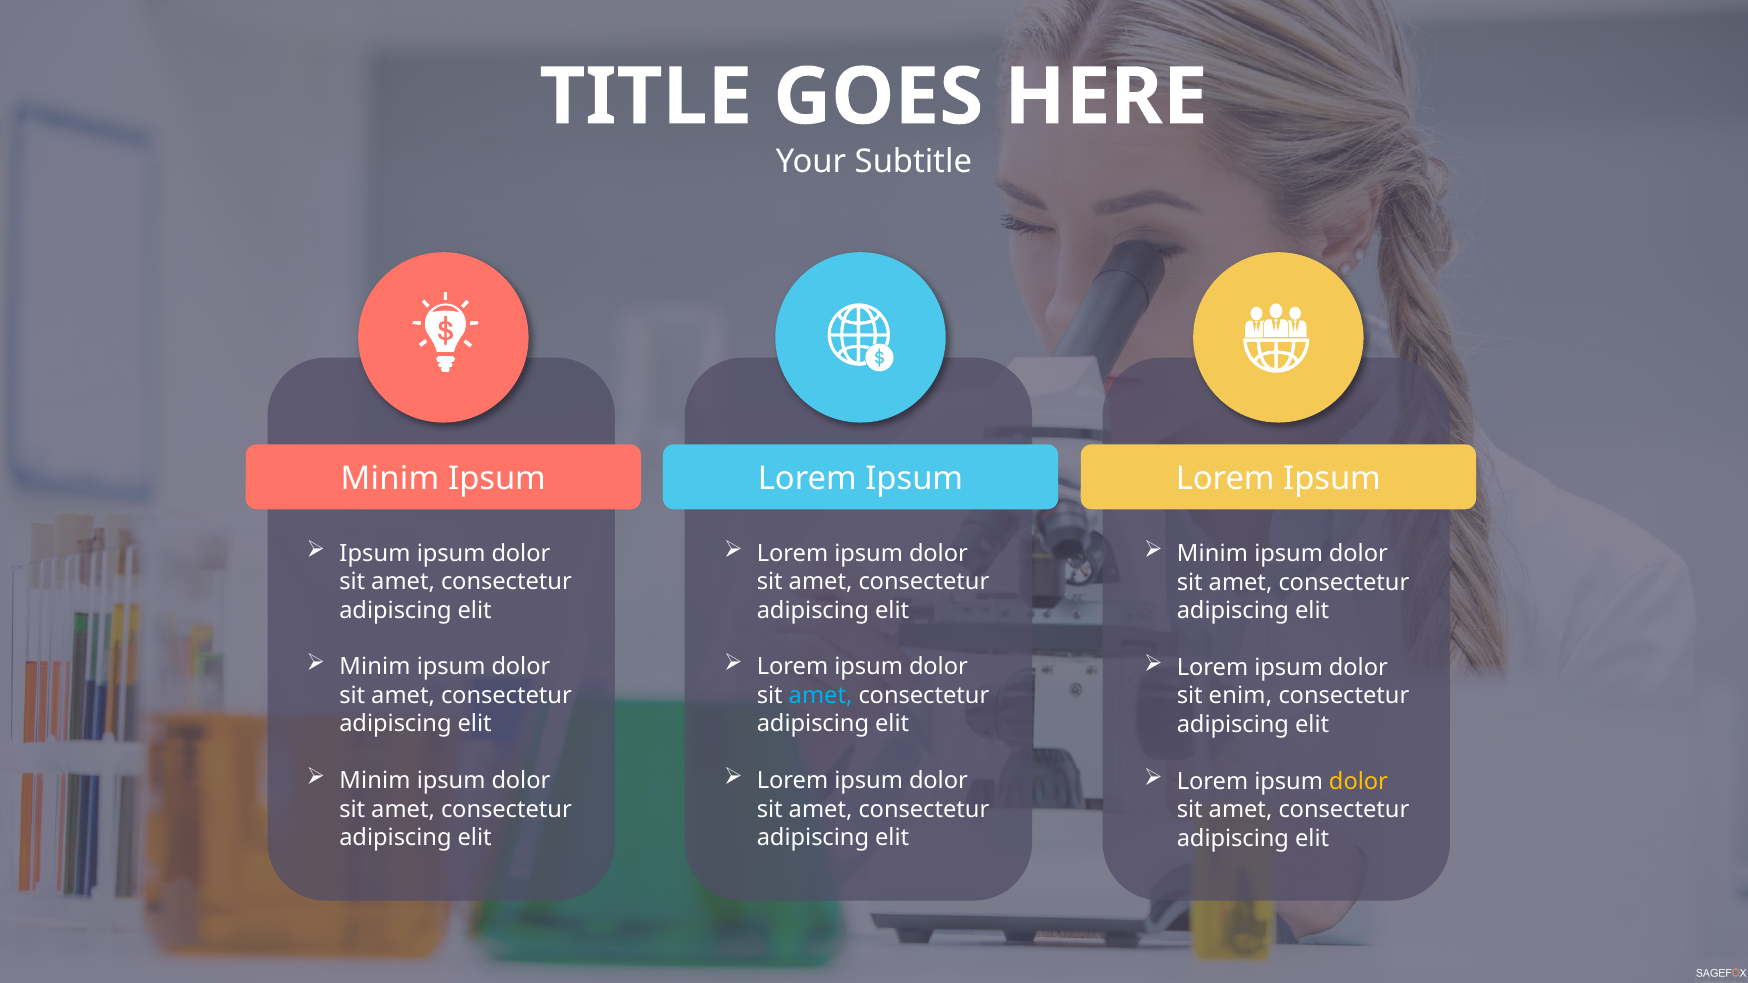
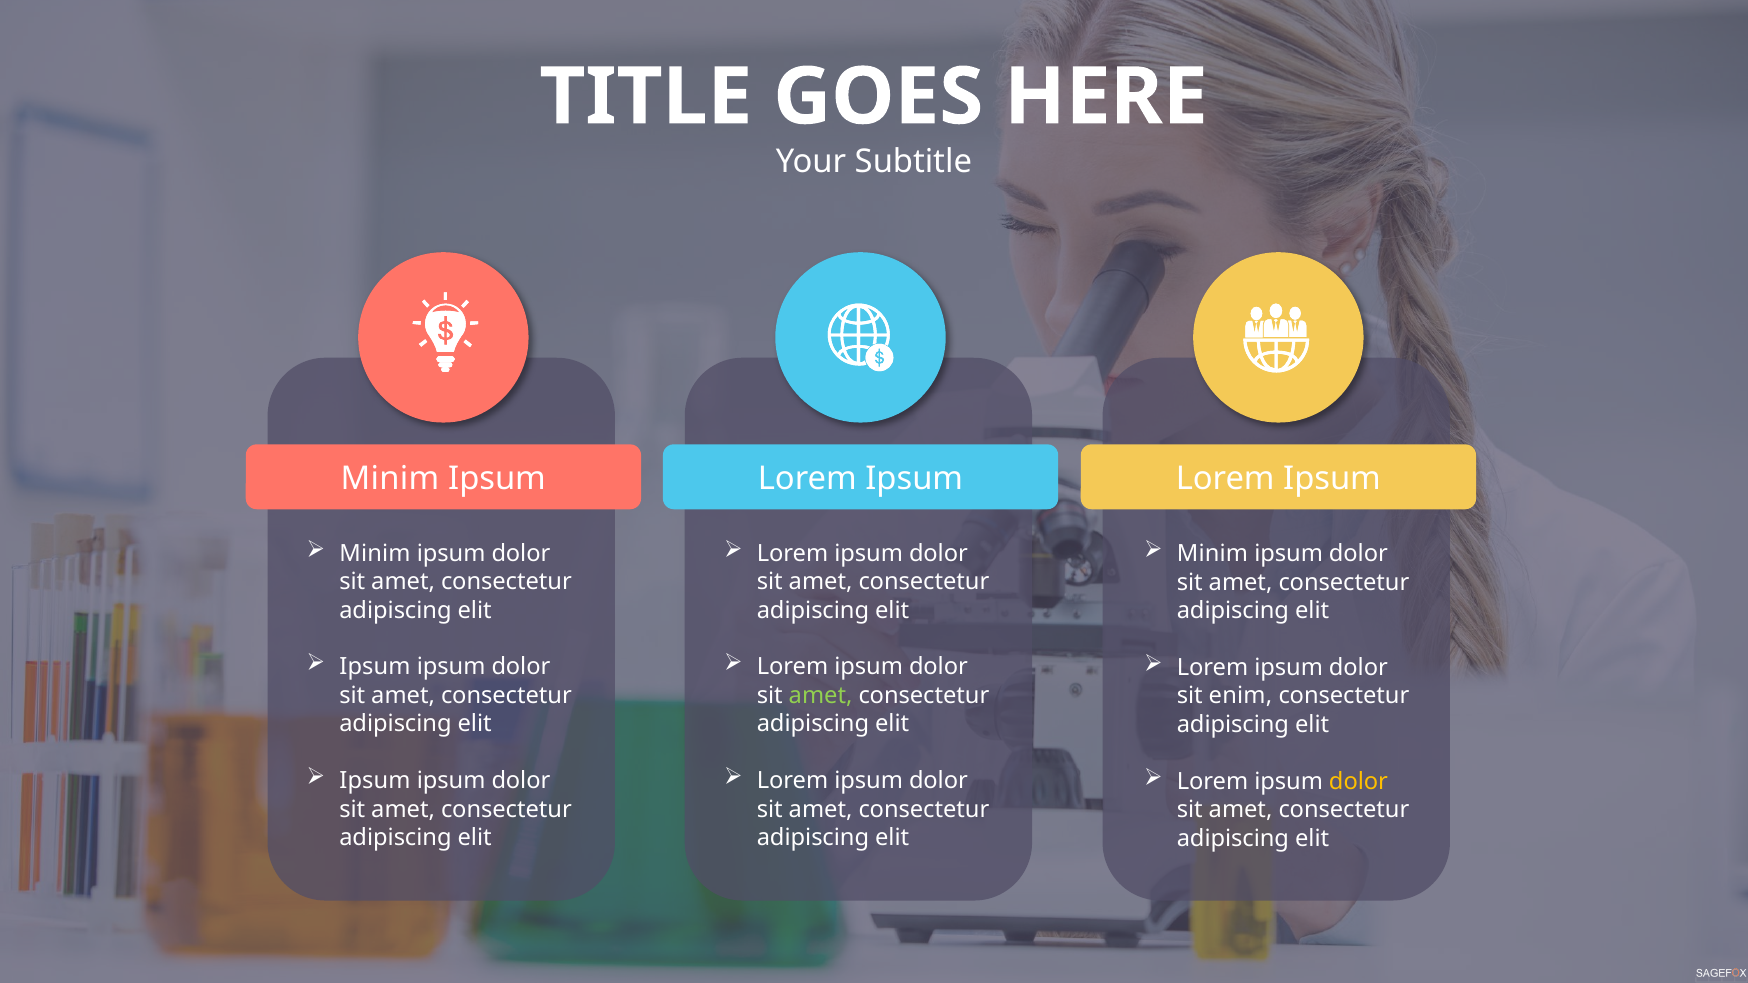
Ipsum at (375, 553): Ipsum -> Minim
Minim at (375, 667): Minim -> Ipsum
amet at (821, 696) colour: light blue -> light green
Minim at (375, 781): Minim -> Ipsum
